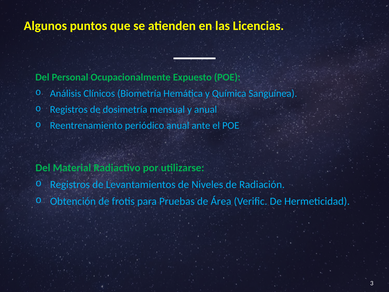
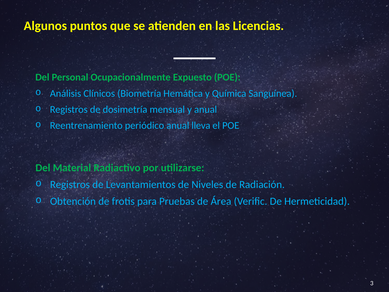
ante: ante -> lleva
